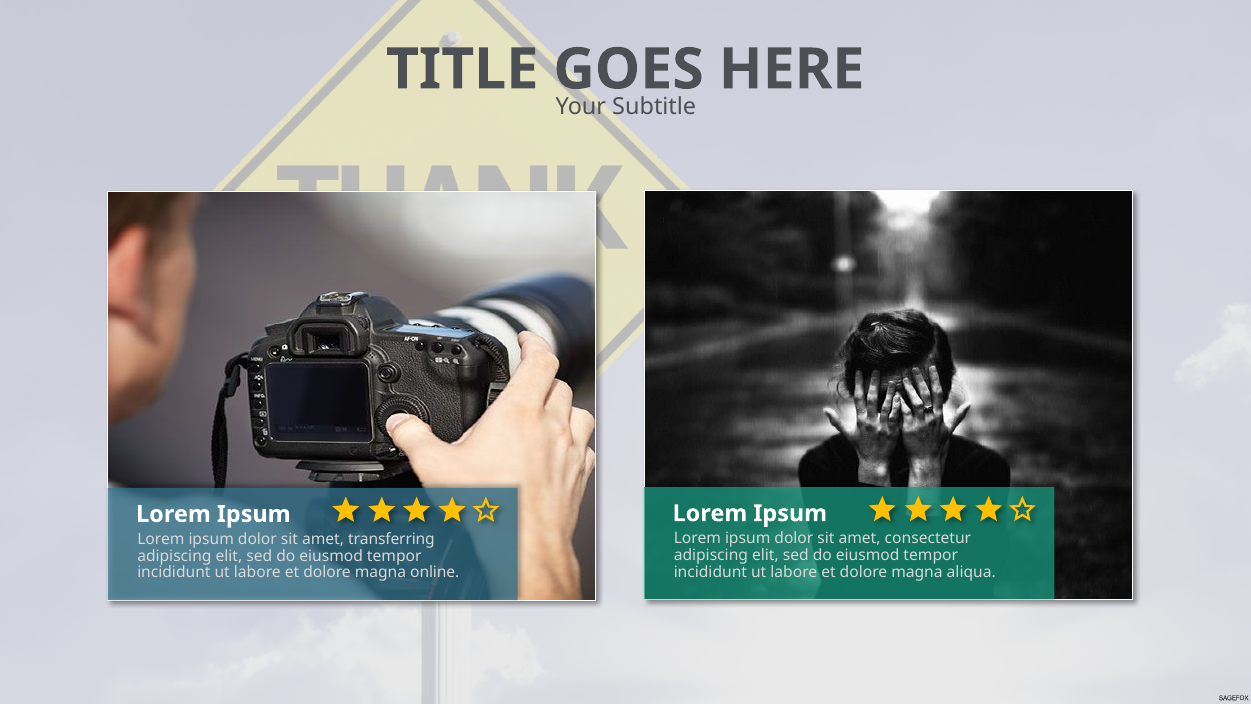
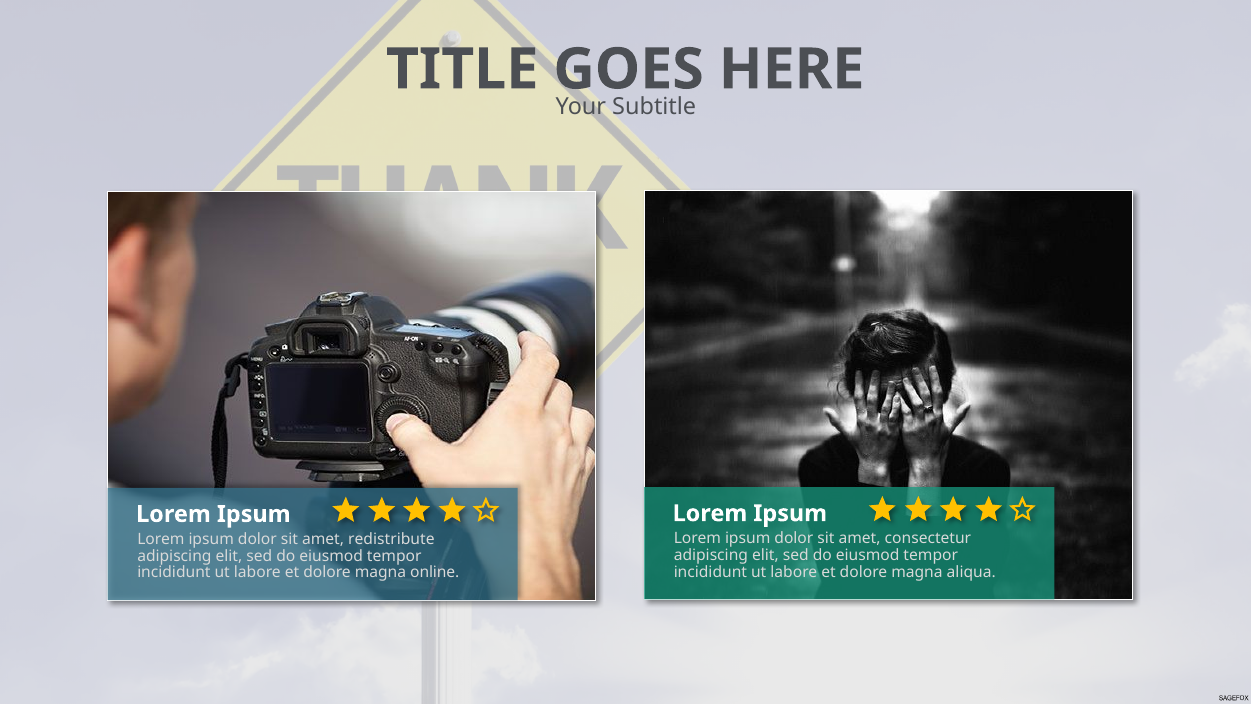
transferring: transferring -> redistribute
